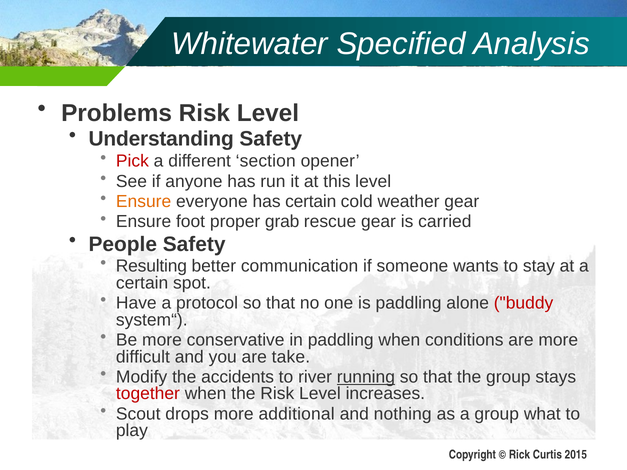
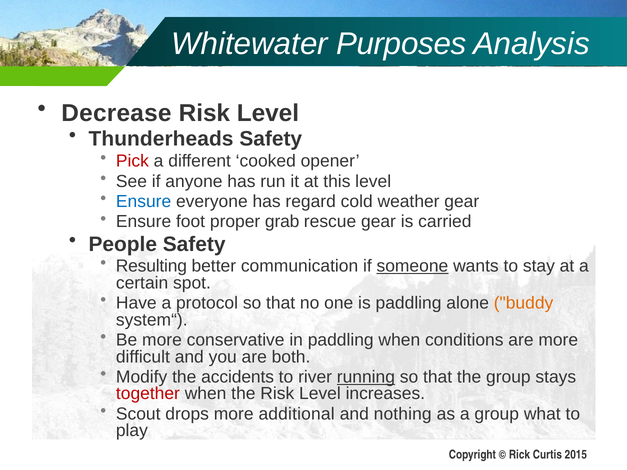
Specified: Specified -> Purposes
Problems: Problems -> Decrease
Understanding: Understanding -> Thunderheads
section: section -> cooked
Ensure at (144, 202) colour: orange -> blue
has certain: certain -> regard
someone underline: none -> present
buddy colour: red -> orange
take: take -> both
